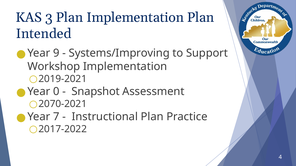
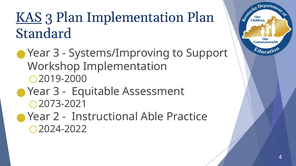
KAS underline: none -> present
Intended: Intended -> Standard
9 at (56, 53): 9 -> 3
2019-2021: 2019-2021 -> 2019-2000
0 at (56, 92): 0 -> 3
Snapshot: Snapshot -> Equitable
2070-2021: 2070-2021 -> 2073-2021
7: 7 -> 2
Instructional Plan: Plan -> Able
2017-2022: 2017-2022 -> 2024-2022
